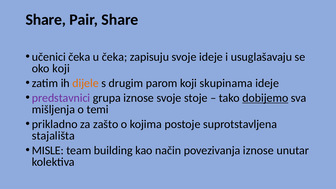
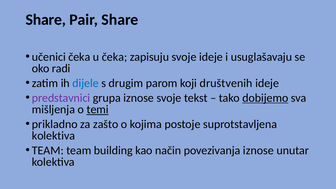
oko koji: koji -> radi
dijele colour: orange -> blue
skupinama: skupinama -> društvenih
stoje: stoje -> tekst
temi underline: none -> present
stajališta at (53, 136): stajališta -> kolektiva
MISLE at (48, 150): MISLE -> TEAM
